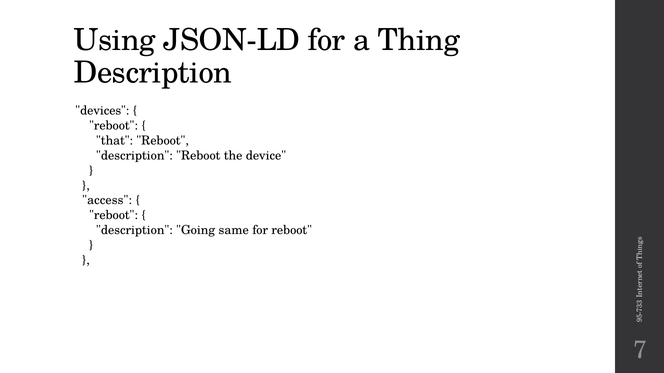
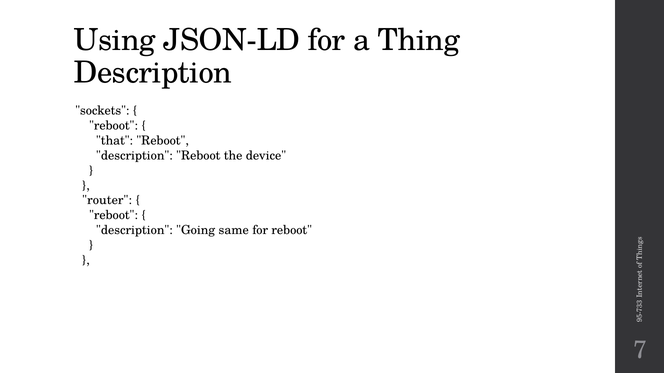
devices: devices -> sockets
access: access -> router
